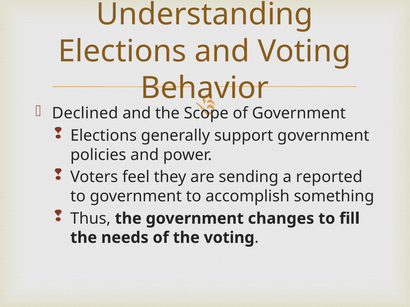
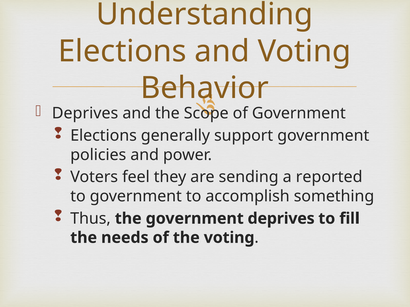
Declined at (85, 114): Declined -> Deprives
government changes: changes -> deprives
